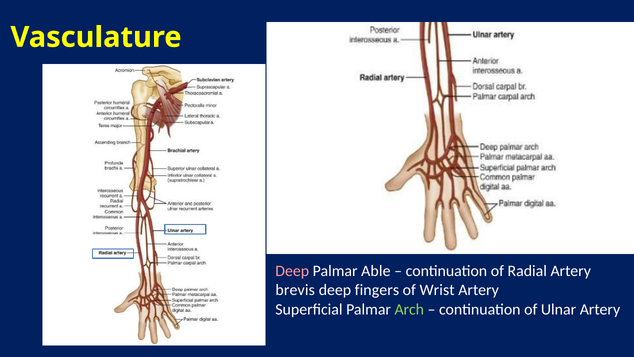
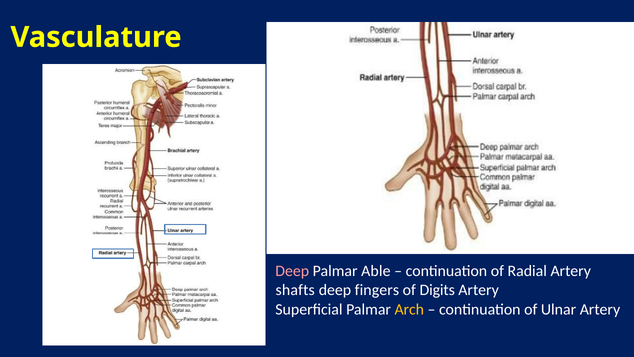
brevis: brevis -> shafts
Wrist: Wrist -> Digits
Arch colour: light green -> yellow
